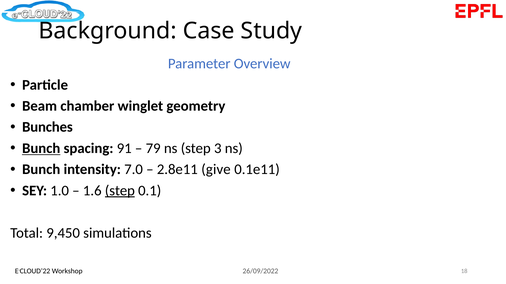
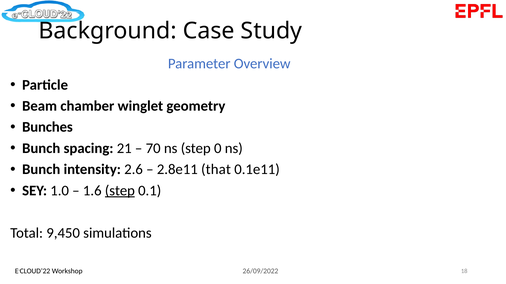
Bunch at (41, 149) underline: present -> none
91: 91 -> 21
79: 79 -> 70
3: 3 -> 0
7.0: 7.0 -> 2.6
give: give -> that
